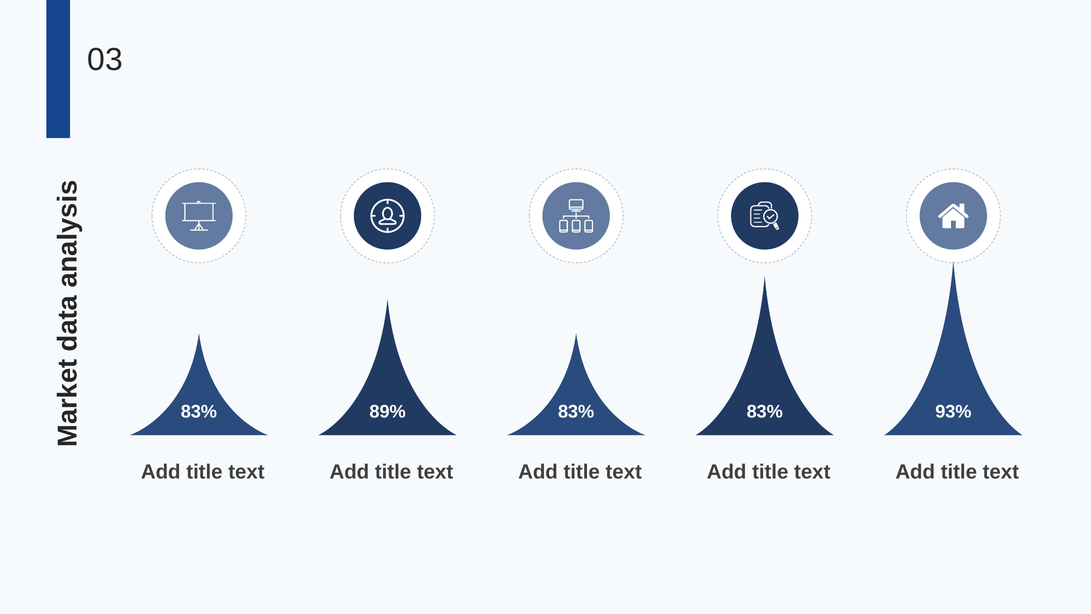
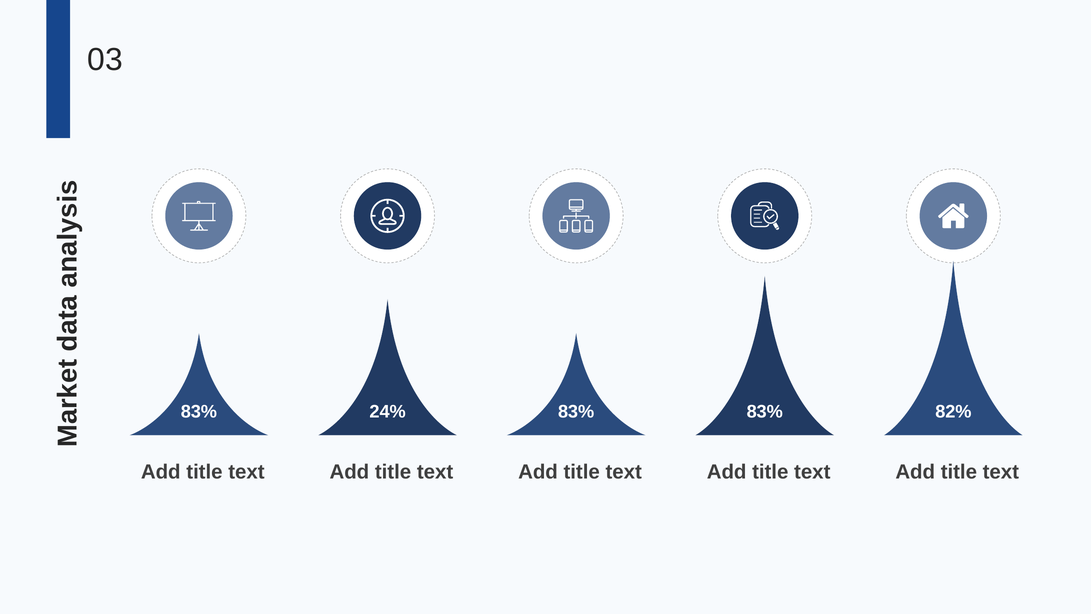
89%: 89% -> 24%
93%: 93% -> 82%
